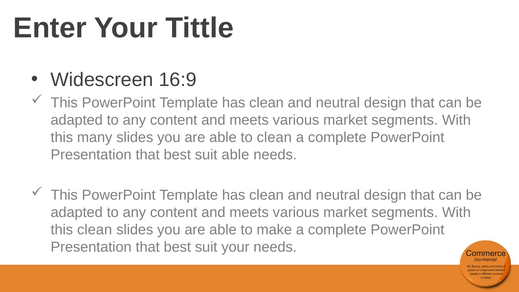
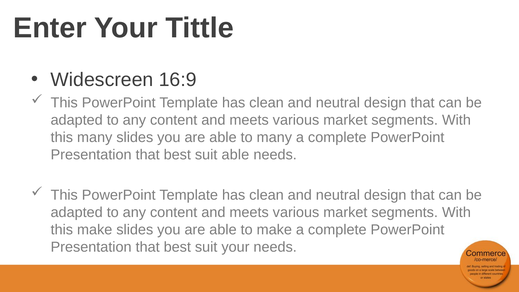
to clean: clean -> many
this clean: clean -> make
